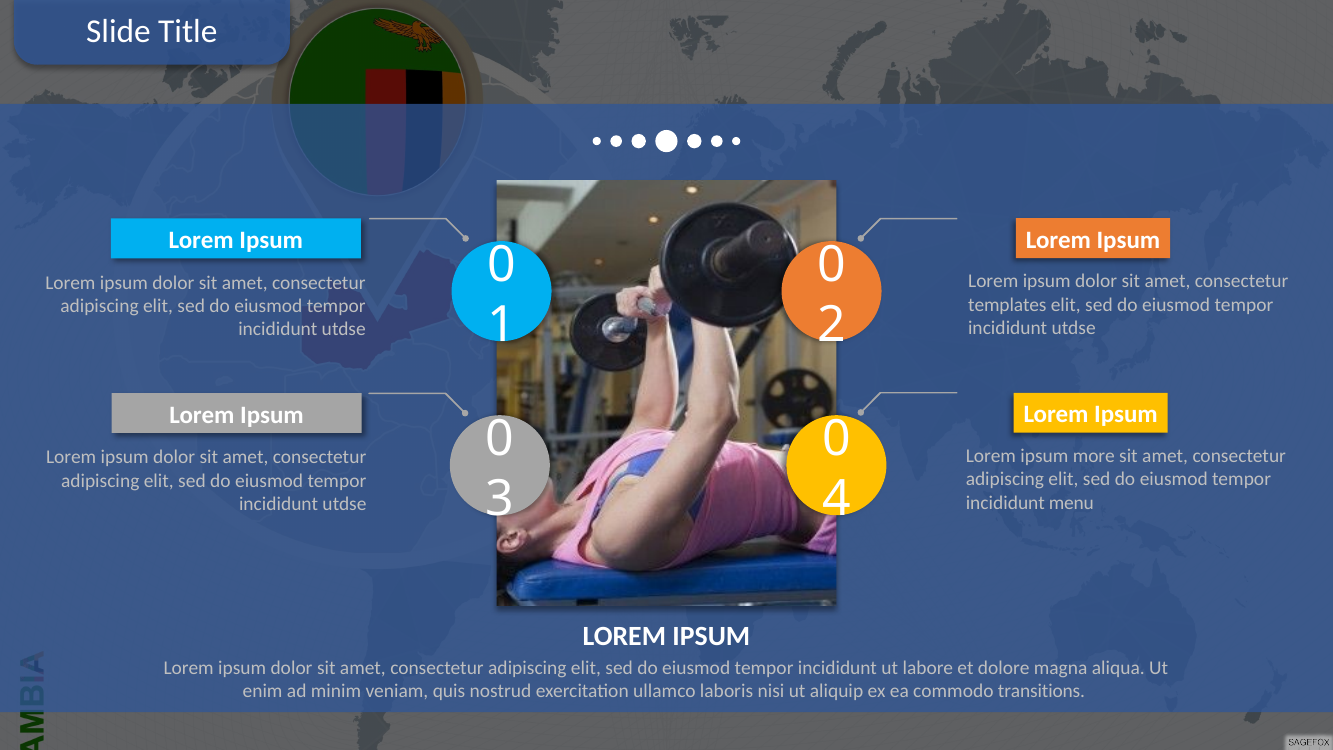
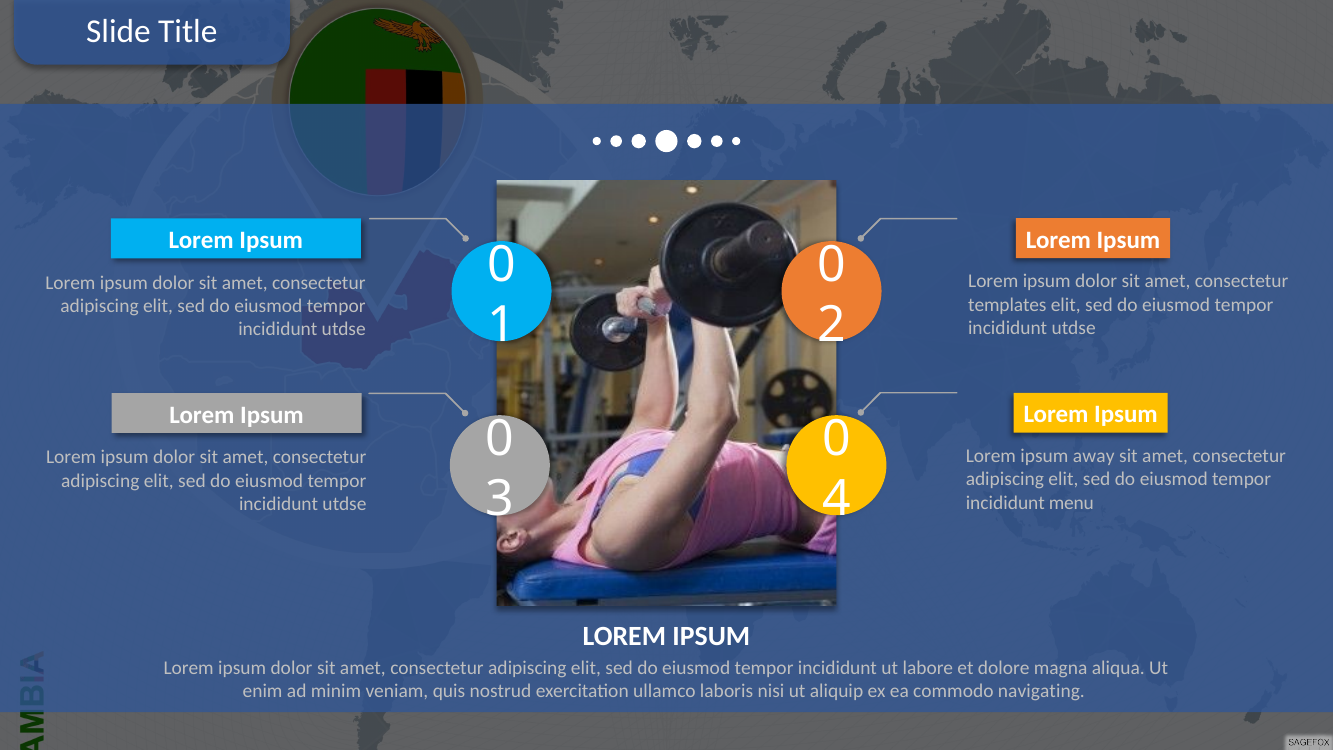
more: more -> away
transitions: transitions -> navigating
